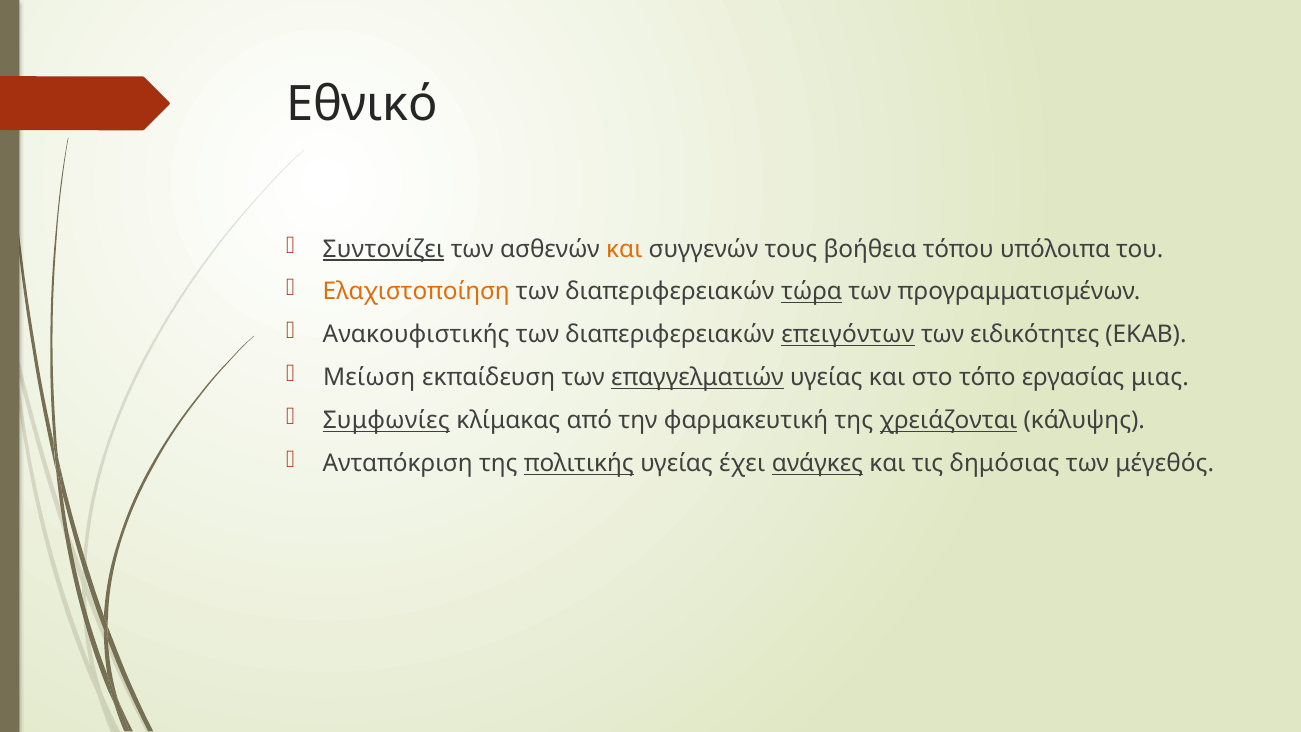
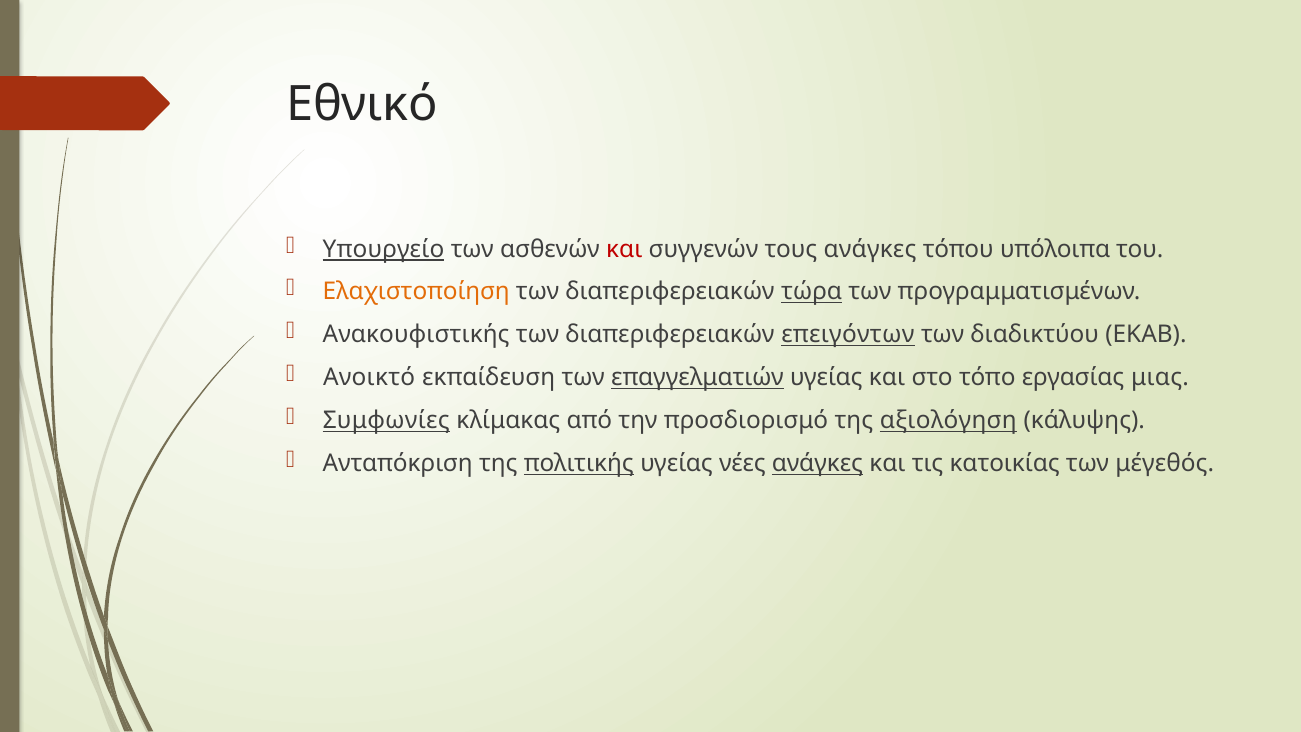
Συντονίζει: Συντονίζει -> Υπουργείο
και at (624, 249) colour: orange -> red
τους βοήθεια: βοήθεια -> ανάγκες
ειδικότητες: ειδικότητες -> διαδικτύου
Μείωση: Μείωση -> Ανοικτό
φαρμακευτική: φαρμακευτική -> προσδιορισμό
χρειάζονται: χρειάζονται -> αξιολόγηση
έχει: έχει -> νέες
δημόσιας: δημόσιας -> κατοικίας
